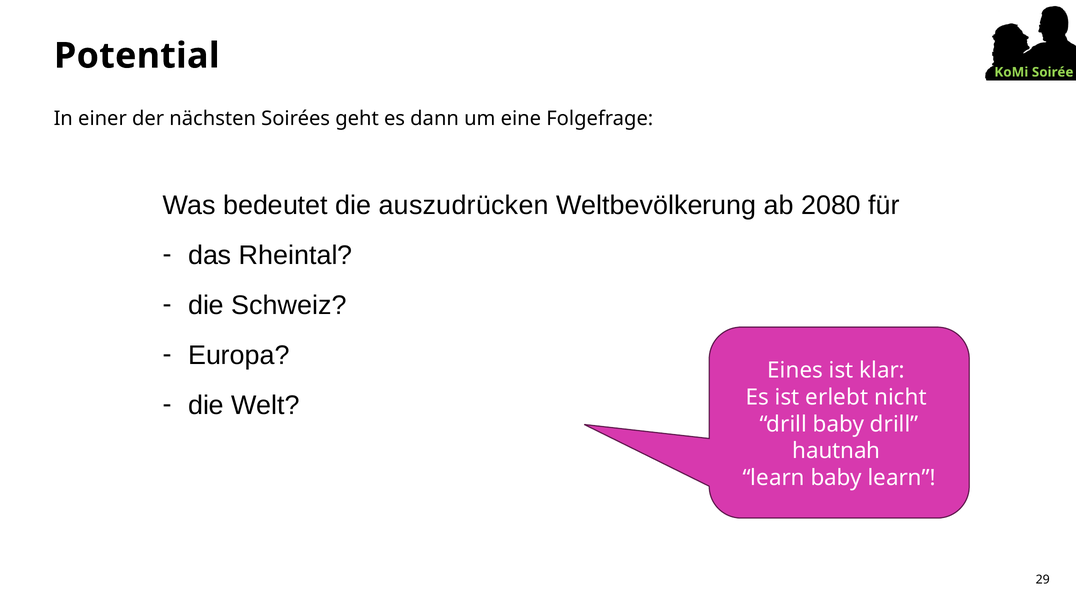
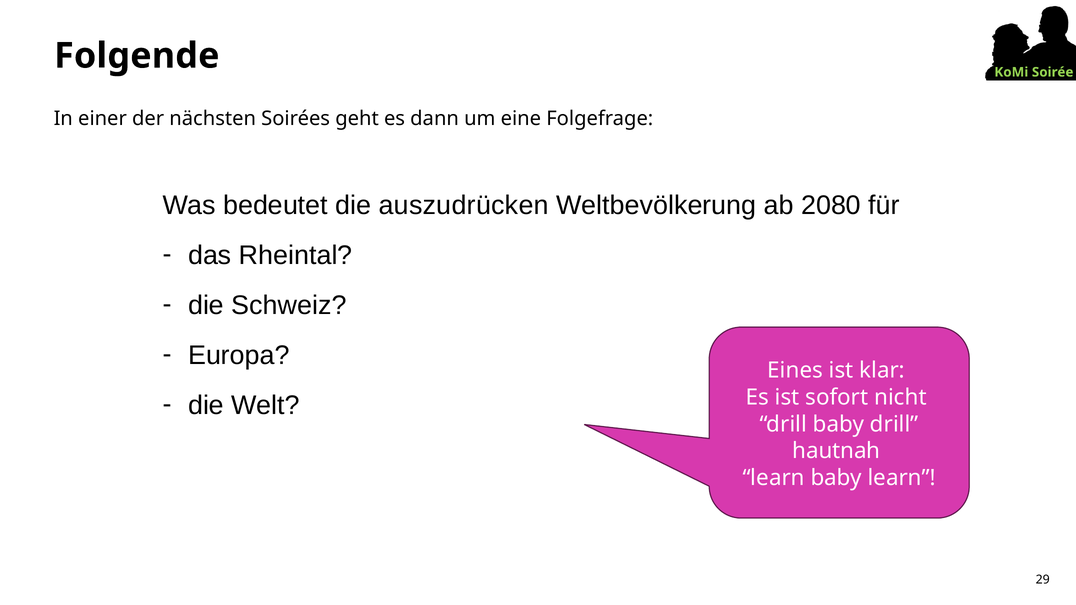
Potential: Potential -> Folgende
erlebt: erlebt -> sofort
